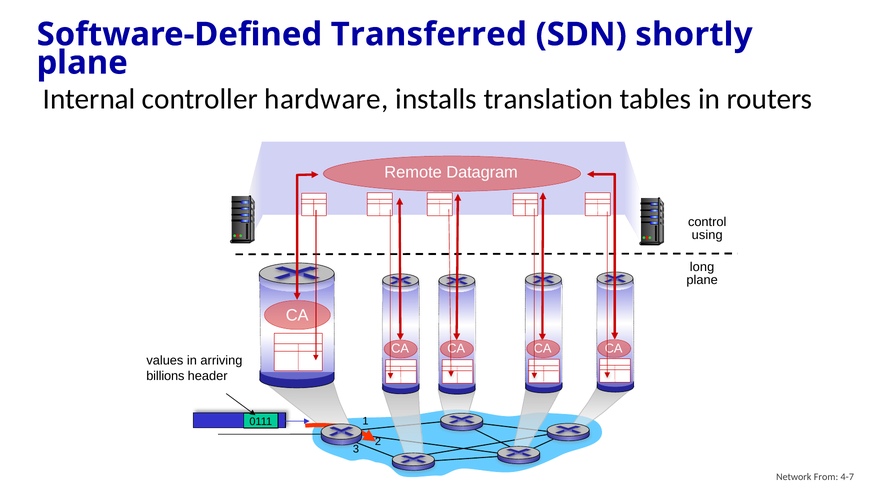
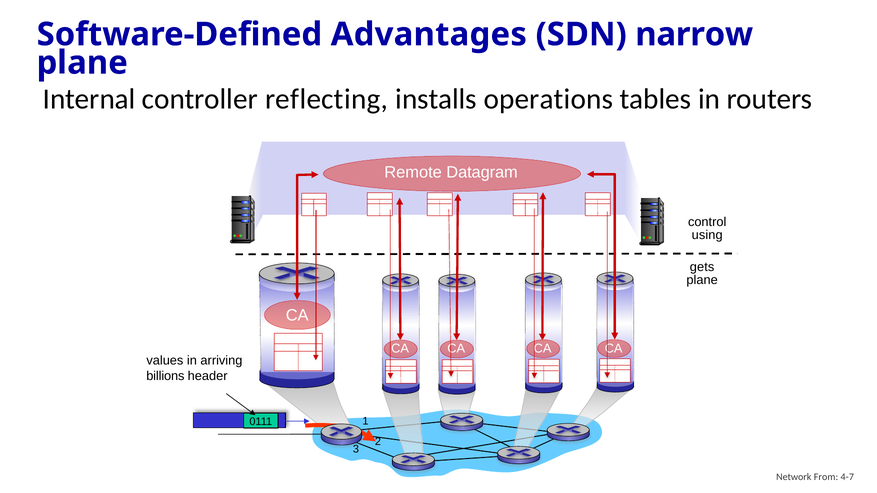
Transferred: Transferred -> Advantages
shortly: shortly -> narrow
hardware: hardware -> reflecting
translation: translation -> operations
long: long -> gets
